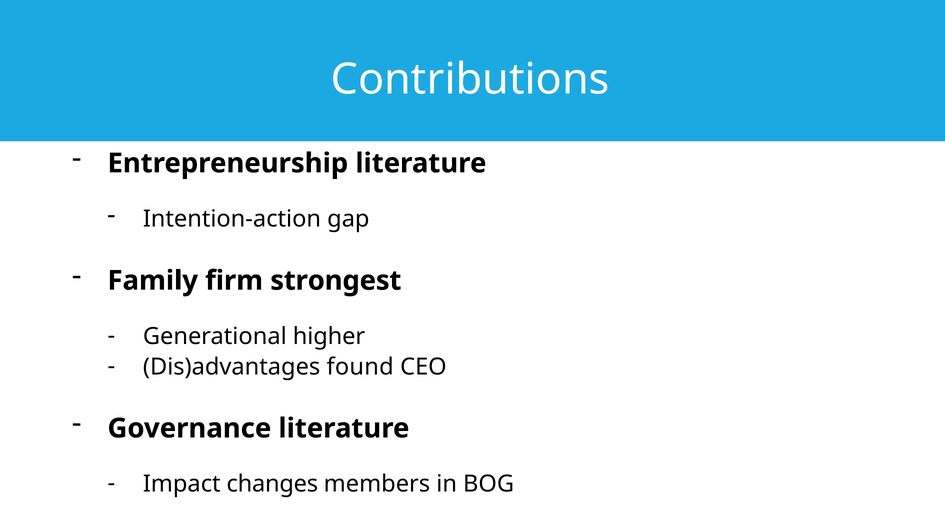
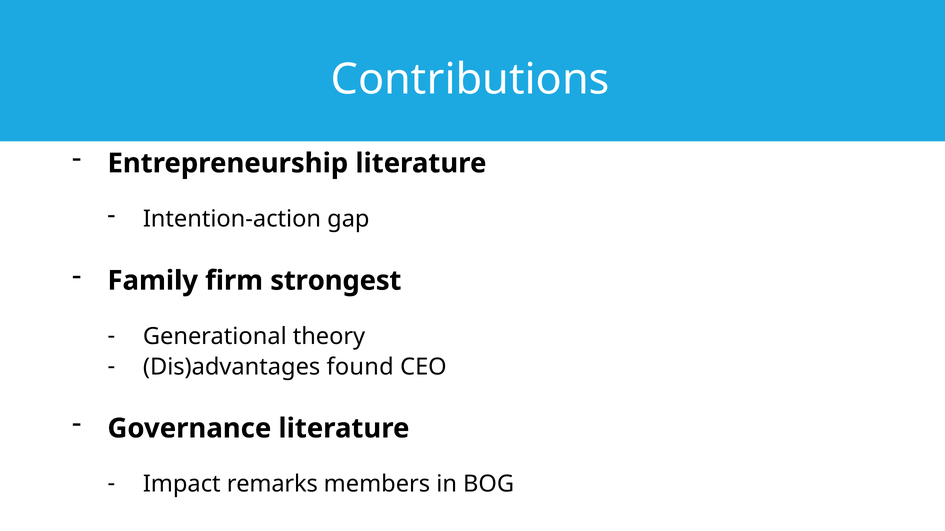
higher: higher -> theory
changes: changes -> remarks
